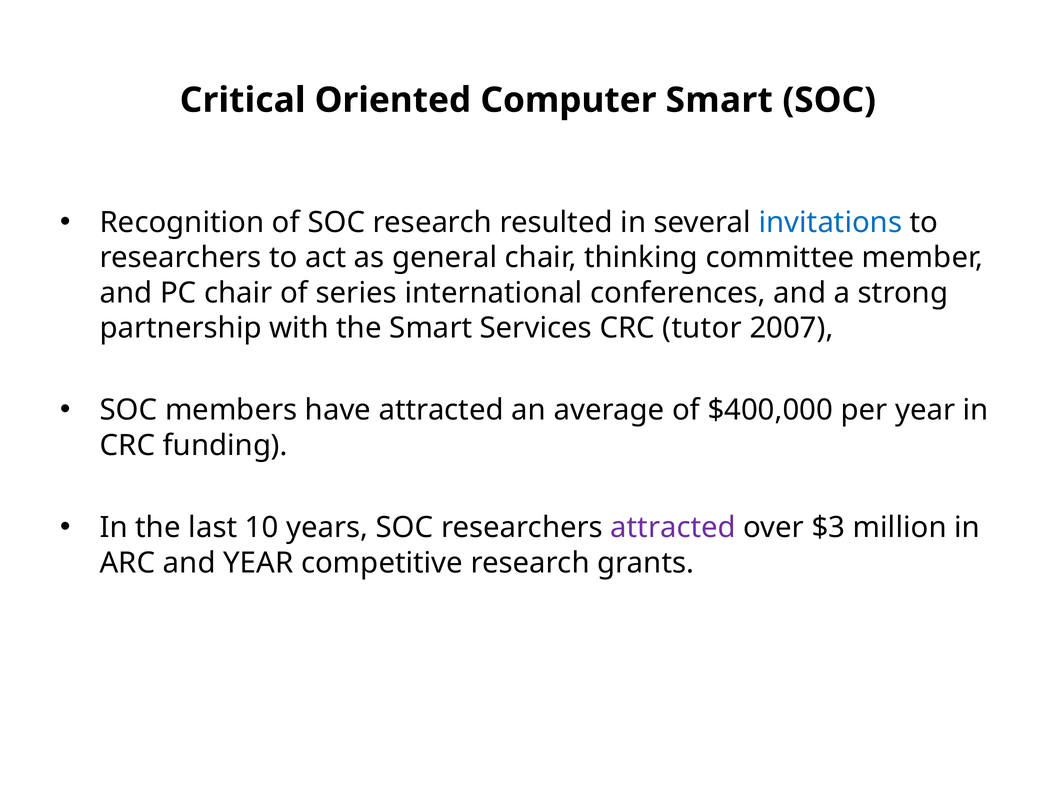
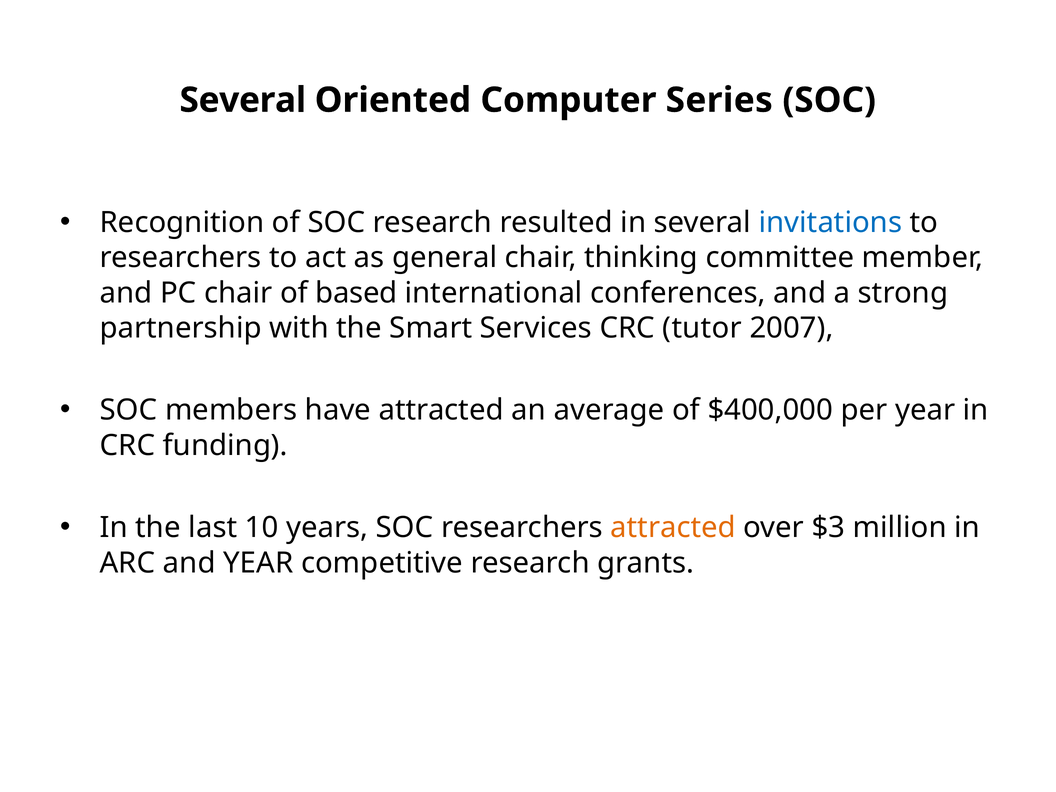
Critical at (243, 100): Critical -> Several
Computer Smart: Smart -> Series
series: series -> based
attracted at (673, 528) colour: purple -> orange
